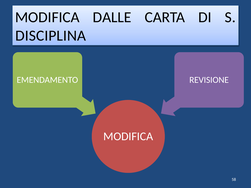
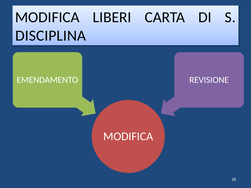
DALLE: DALLE -> LIBERI
